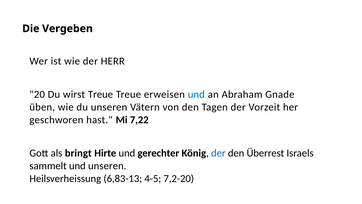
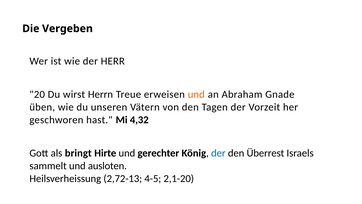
wirst Treue: Treue -> Herrn
und at (196, 94) colour: blue -> orange
7,22: 7,22 -> 4,32
und unseren: unseren -> ausloten
6,83-13: 6,83-13 -> 2,72-13
7,2-20: 7,2-20 -> 2,1-20
